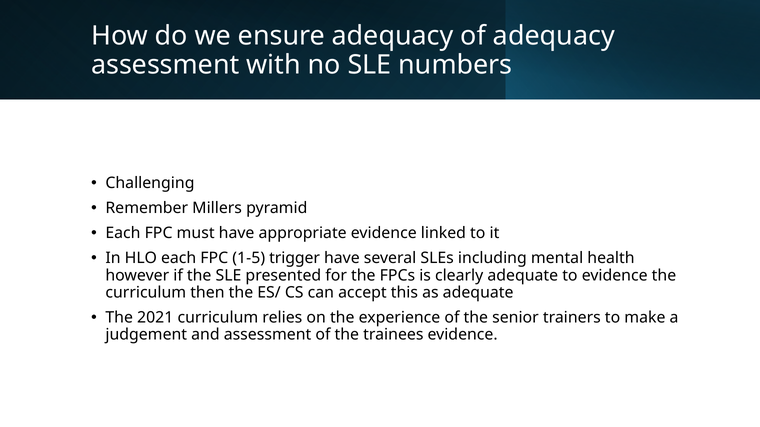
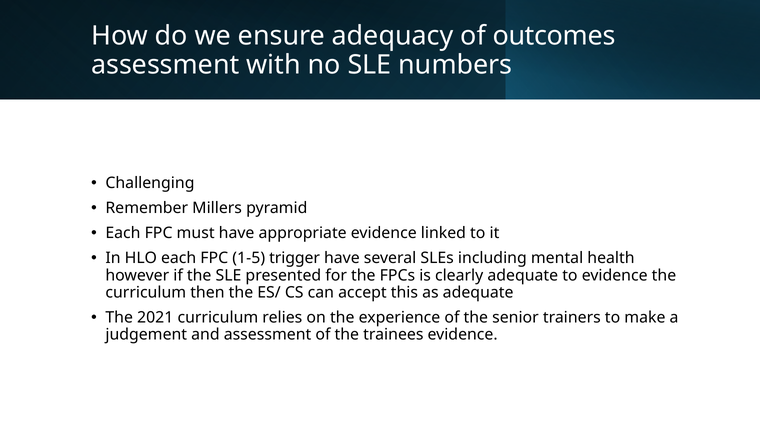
of adequacy: adequacy -> outcomes
